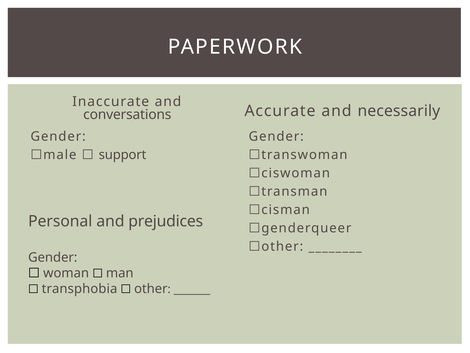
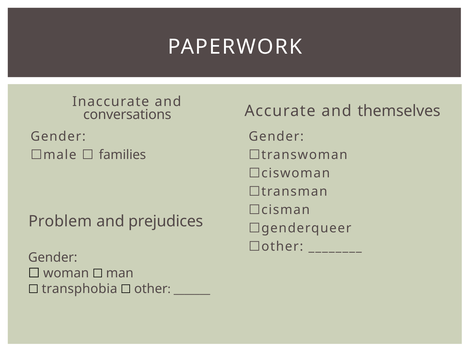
necessarily: necessarily -> themselves
support: support -> families
Personal: Personal -> Problem
